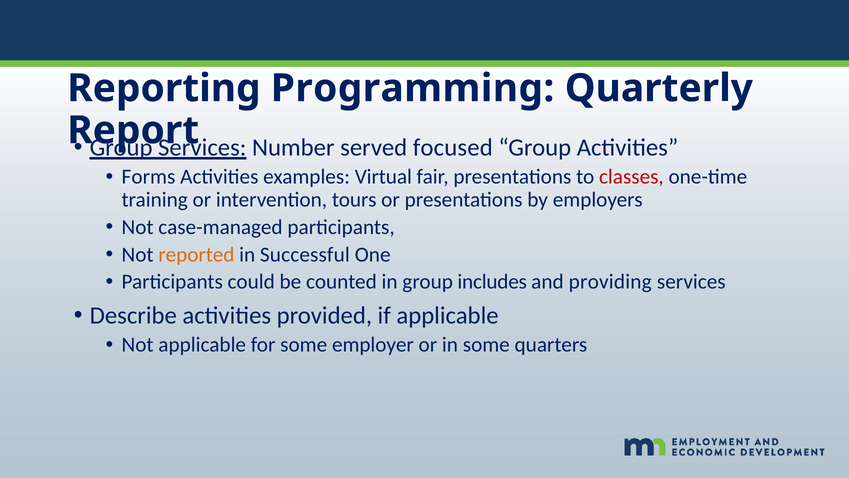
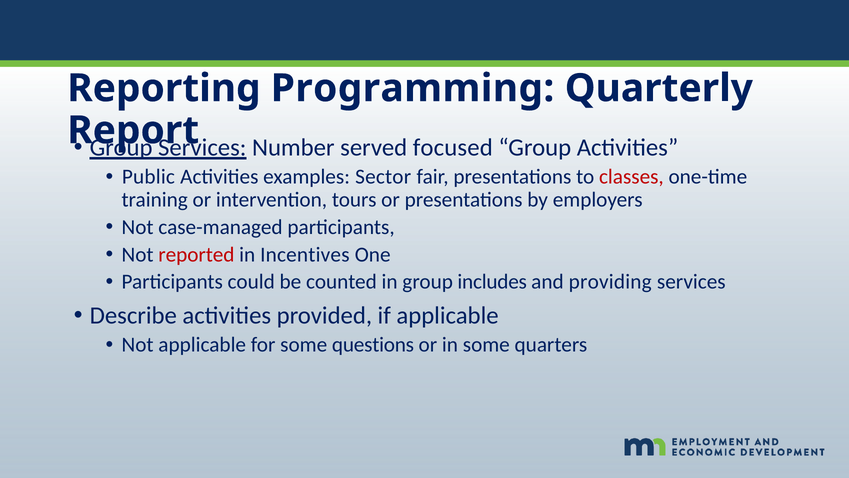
Forms: Forms -> Public
Virtual: Virtual -> Sector
reported colour: orange -> red
Successful: Successful -> Incentives
employer: employer -> questions
